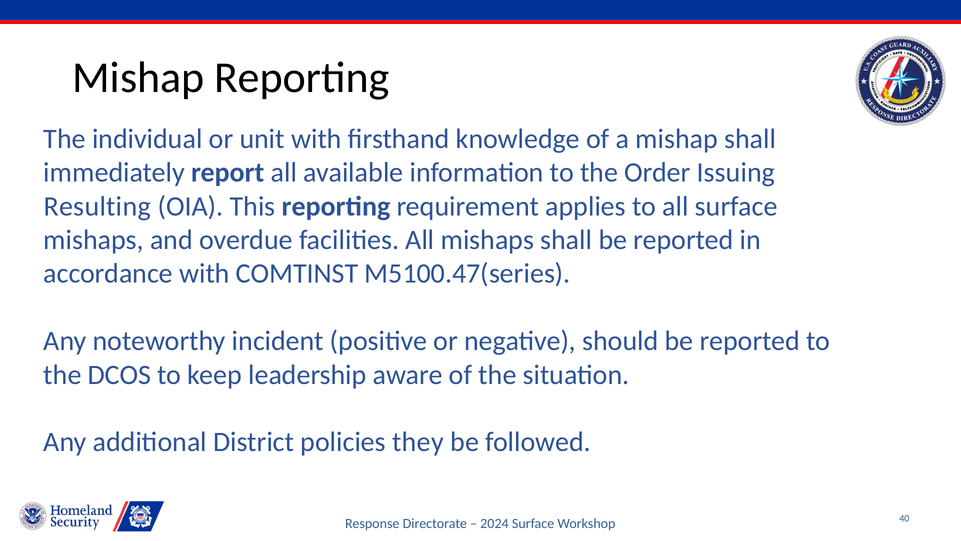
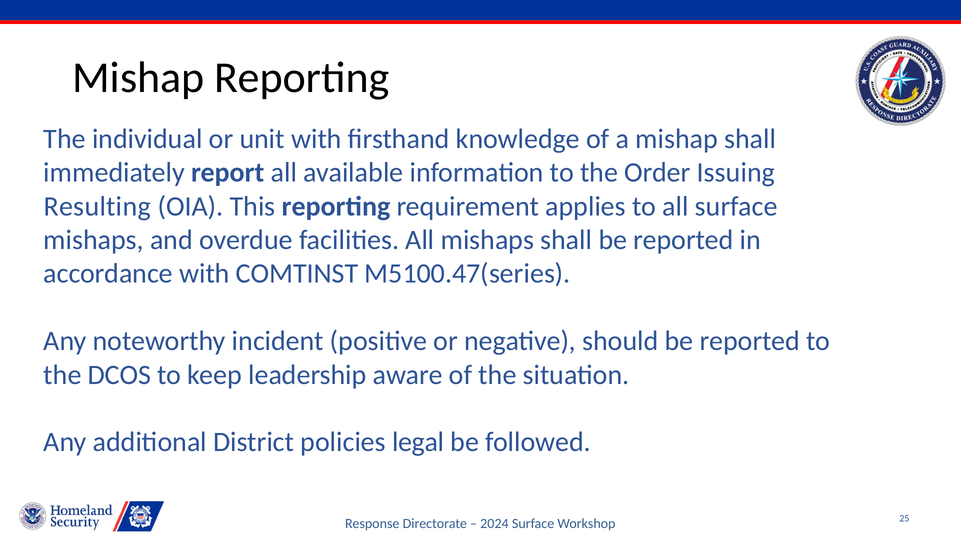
they: they -> legal
40: 40 -> 25
